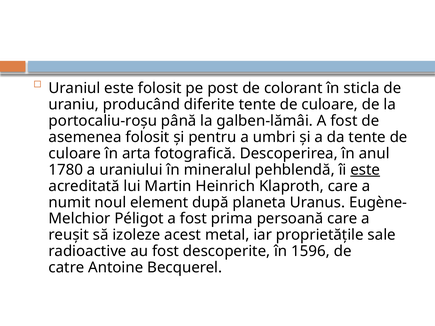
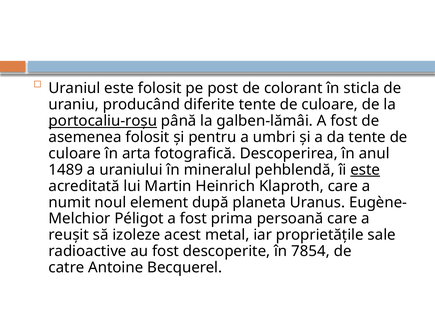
portocaliu-roșu underline: none -> present
1780: 1780 -> 1489
1596: 1596 -> 7854
